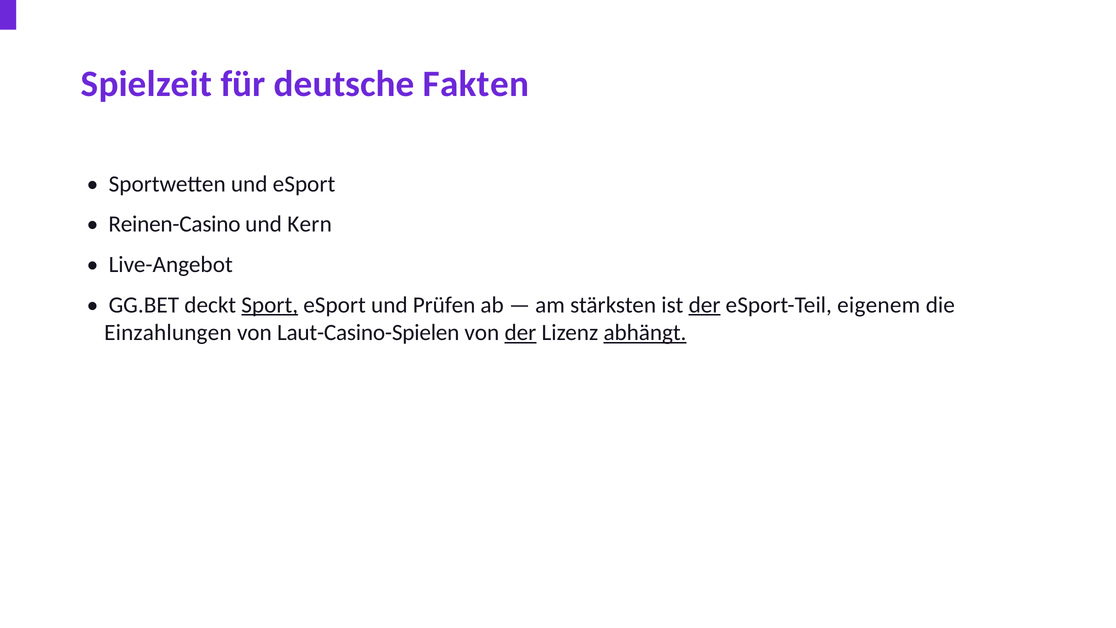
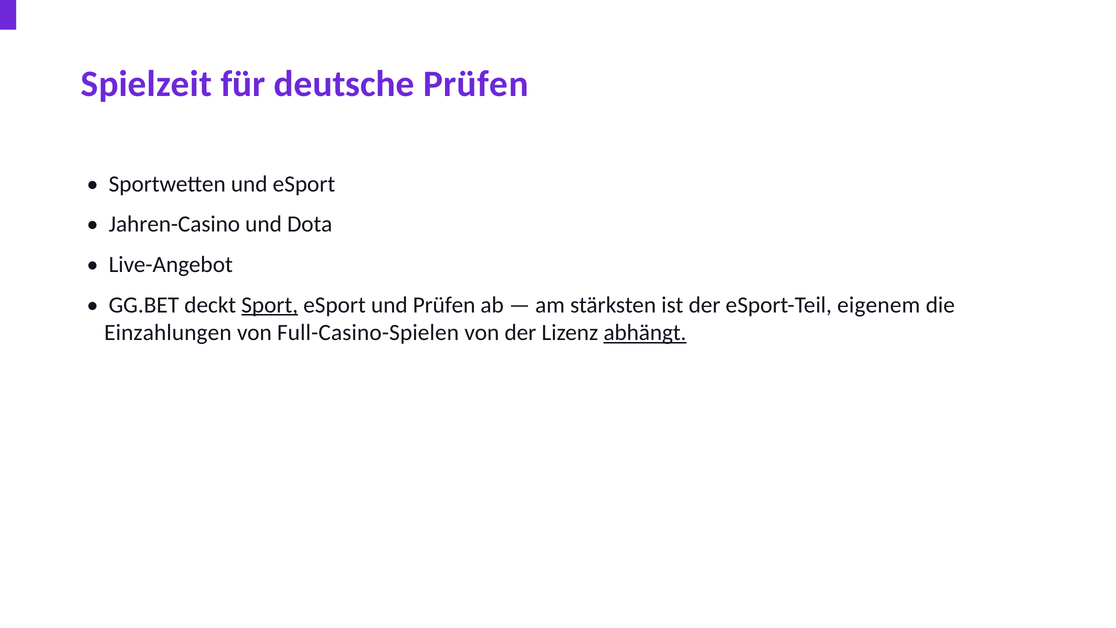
deutsche Fakten: Fakten -> Prüfen
Reinen-Casino: Reinen-Casino -> Jahren-Casino
Kern: Kern -> Dota
der at (705, 305) underline: present -> none
Laut-Casino-Spielen: Laut-Casino-Spielen -> Full-Casino-Spielen
der at (520, 333) underline: present -> none
